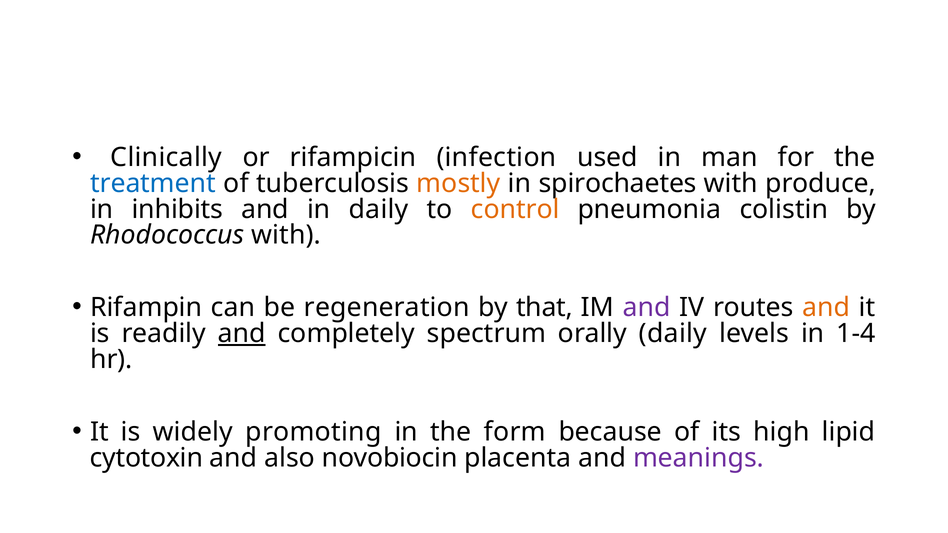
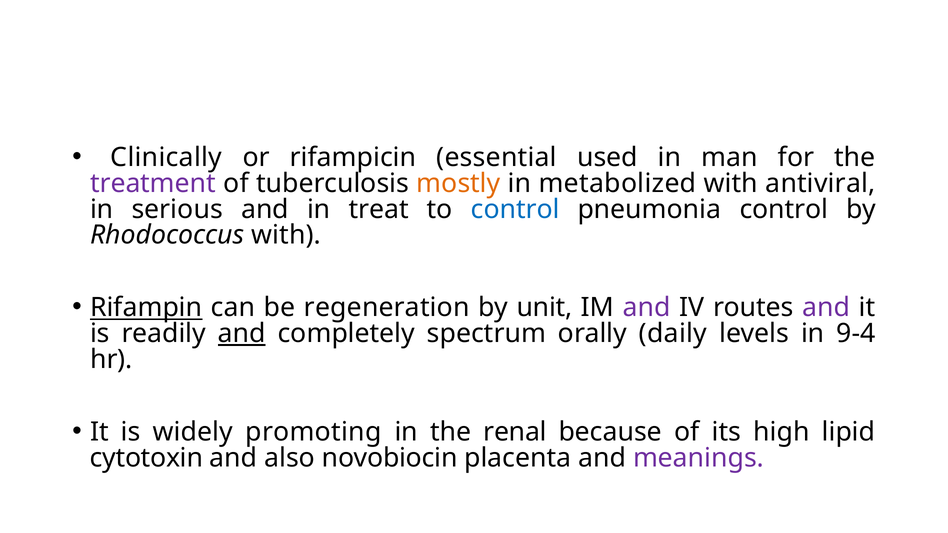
infection: infection -> essential
treatment colour: blue -> purple
spirochaetes: spirochaetes -> metabolized
produce: produce -> antiviral
inhibits: inhibits -> serious
in daily: daily -> treat
control at (515, 209) colour: orange -> blue
pneumonia colistin: colistin -> control
Rifampin underline: none -> present
that: that -> unit
and at (826, 308) colour: orange -> purple
1-4: 1-4 -> 9-4
form: form -> renal
